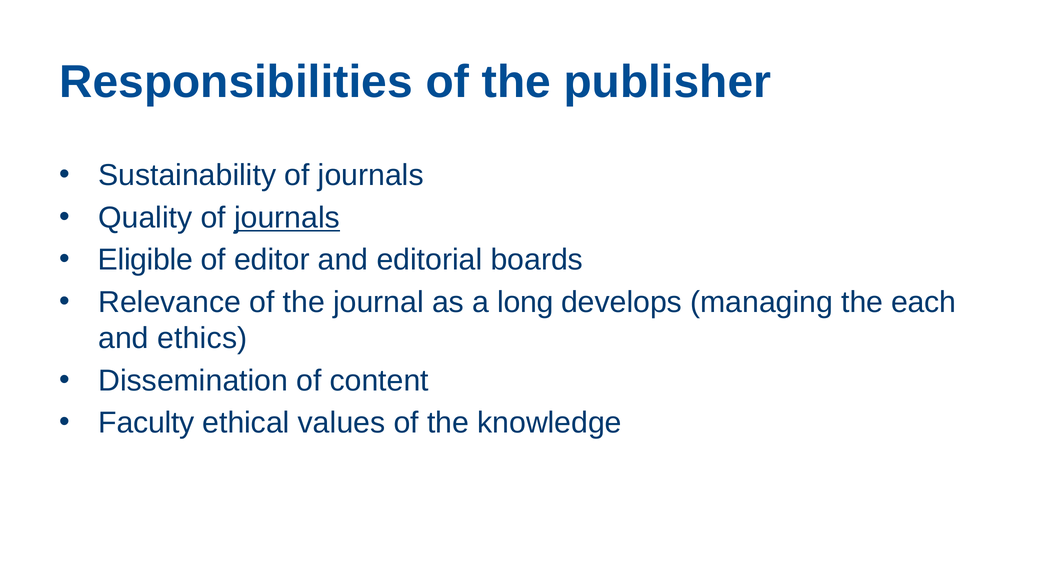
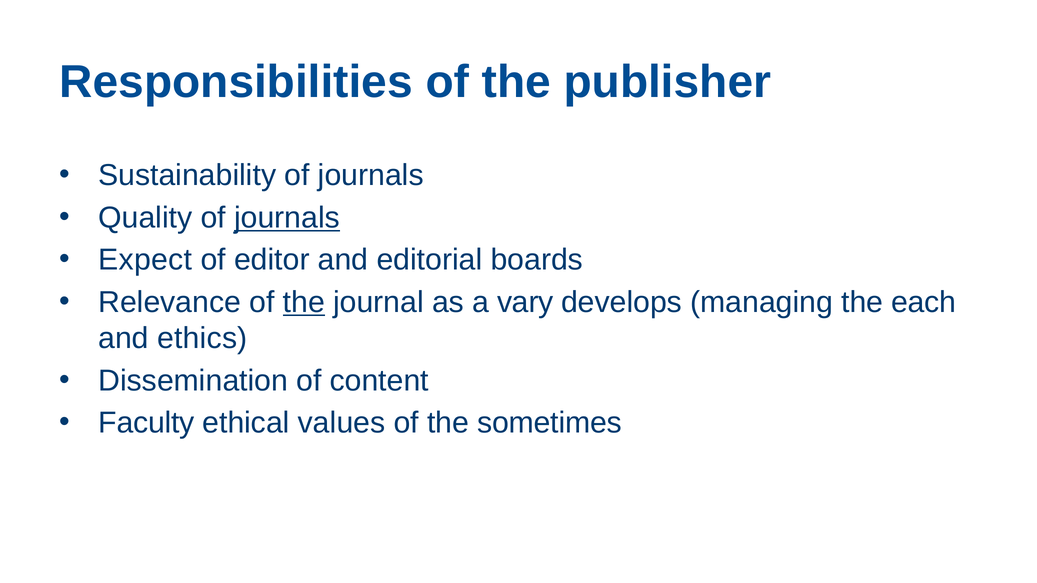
Eligible: Eligible -> Expect
the at (304, 302) underline: none -> present
long: long -> vary
knowledge: knowledge -> sometimes
